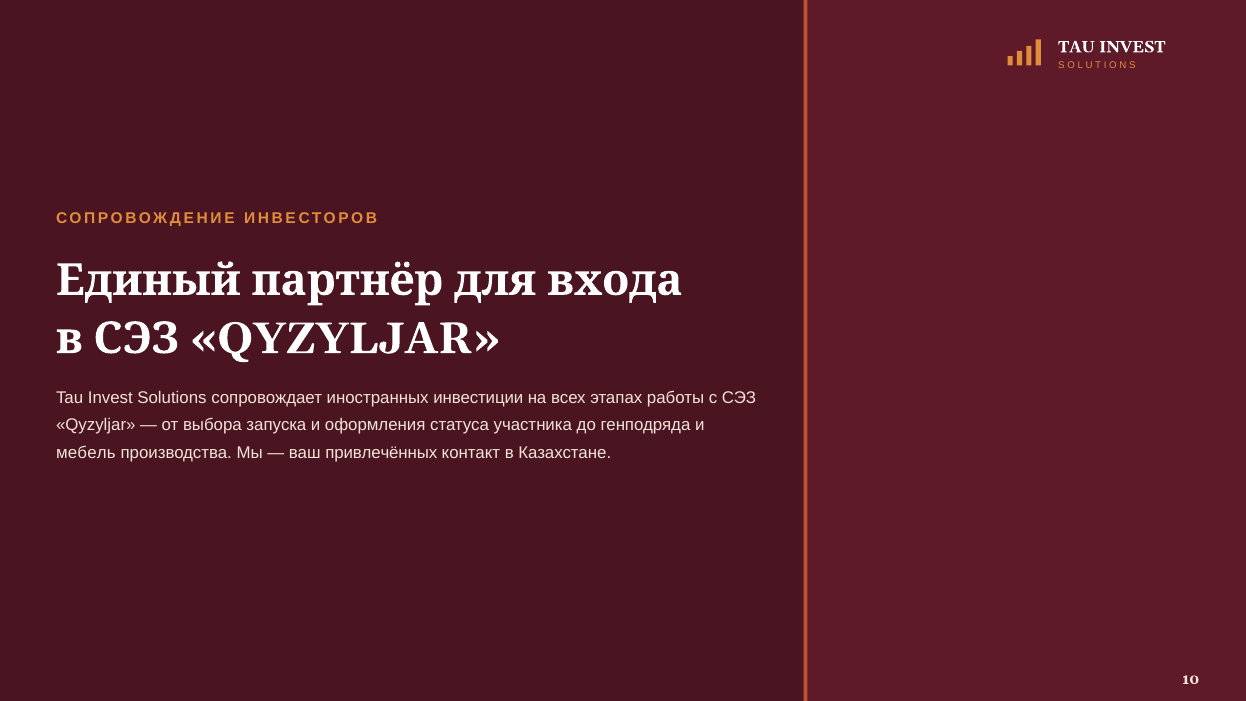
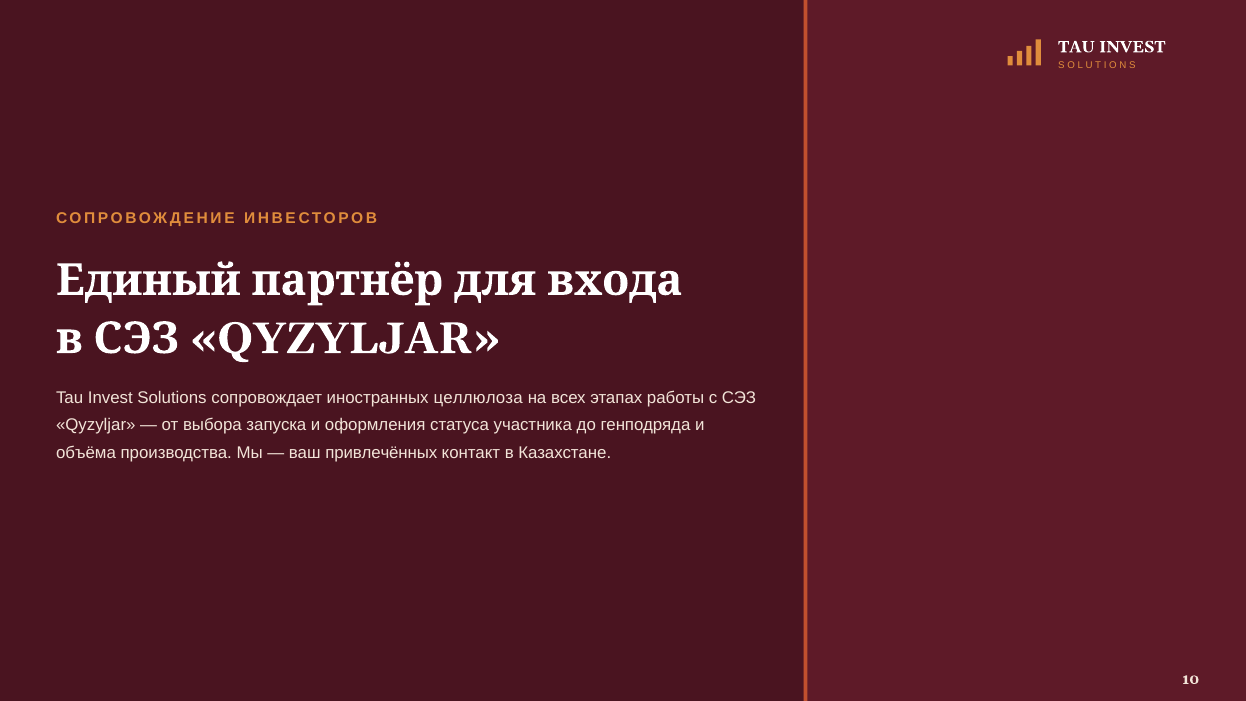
инвестиции: инвестиции -> целлюлоза
мебель: мебель -> объёма
